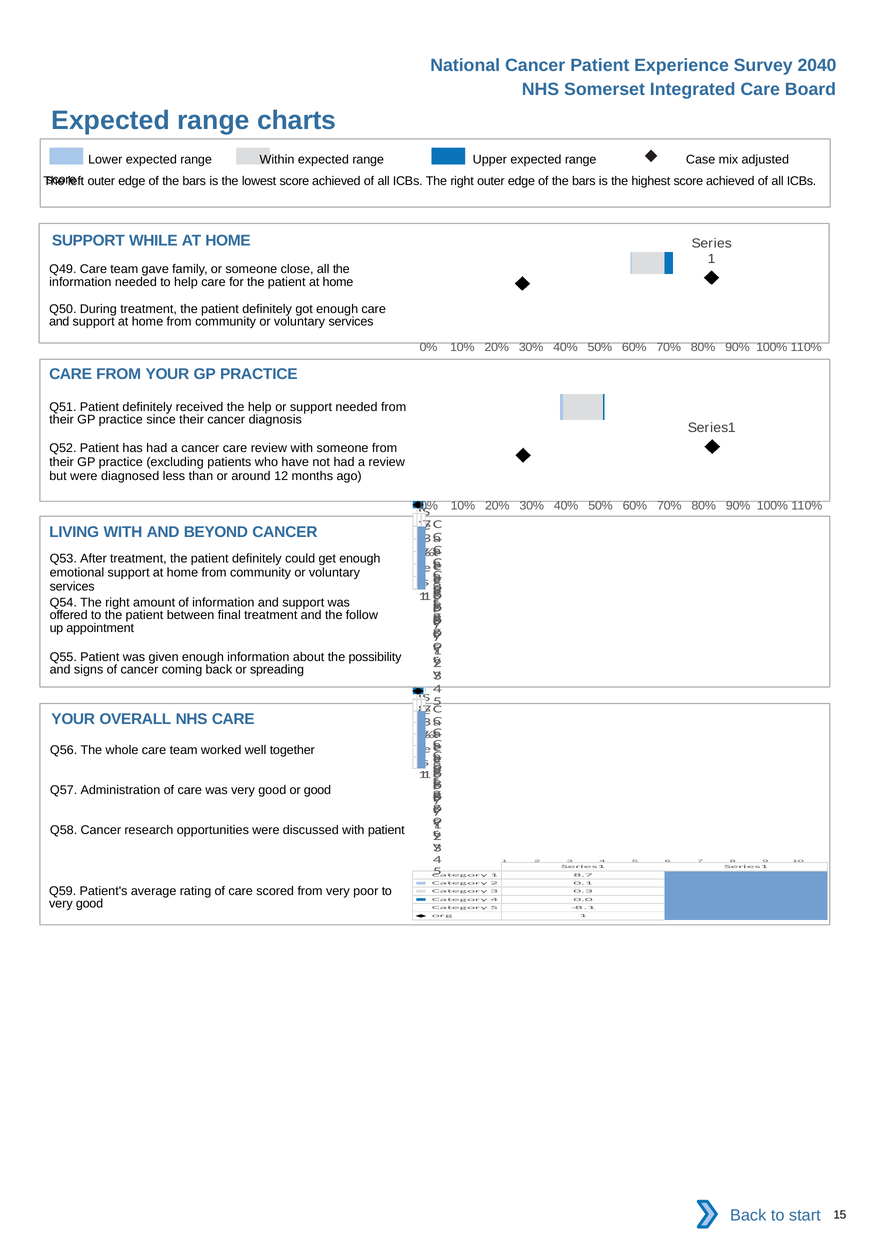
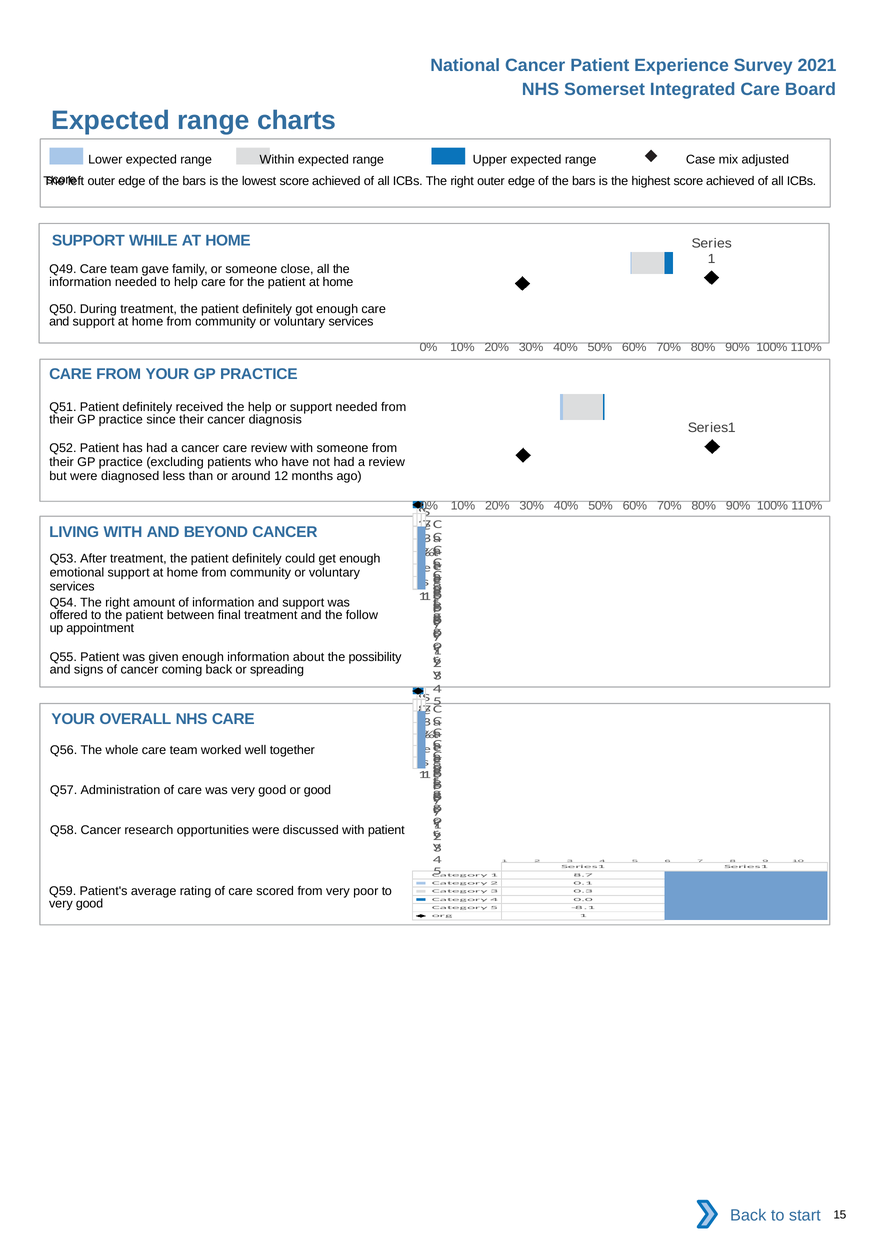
2040: 2040 -> 2021
